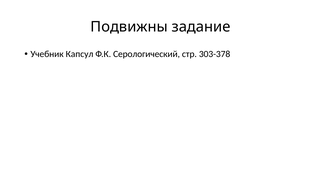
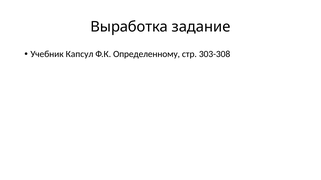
Подвижны: Подвижны -> Выработка
Серологический: Серологический -> Определенному
303-378: 303-378 -> 303-308
